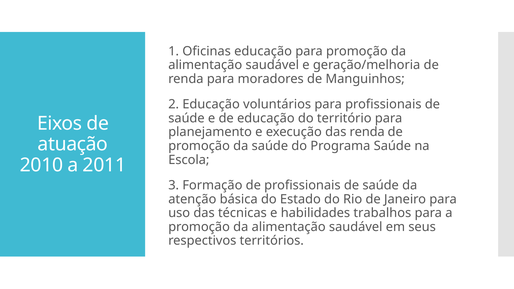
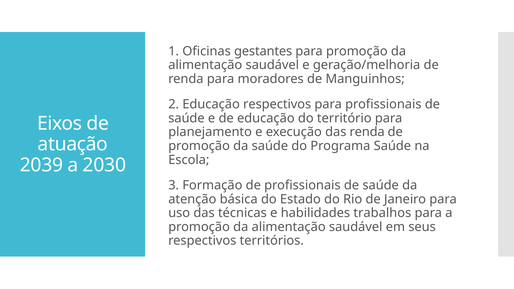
Oficinas educação: educação -> gestantes
Educação voluntários: voluntários -> respectivos
2010: 2010 -> 2039
2011: 2011 -> 2030
